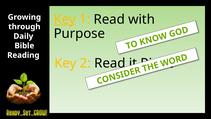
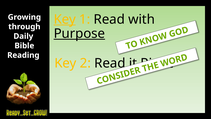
Purpose underline: none -> present
